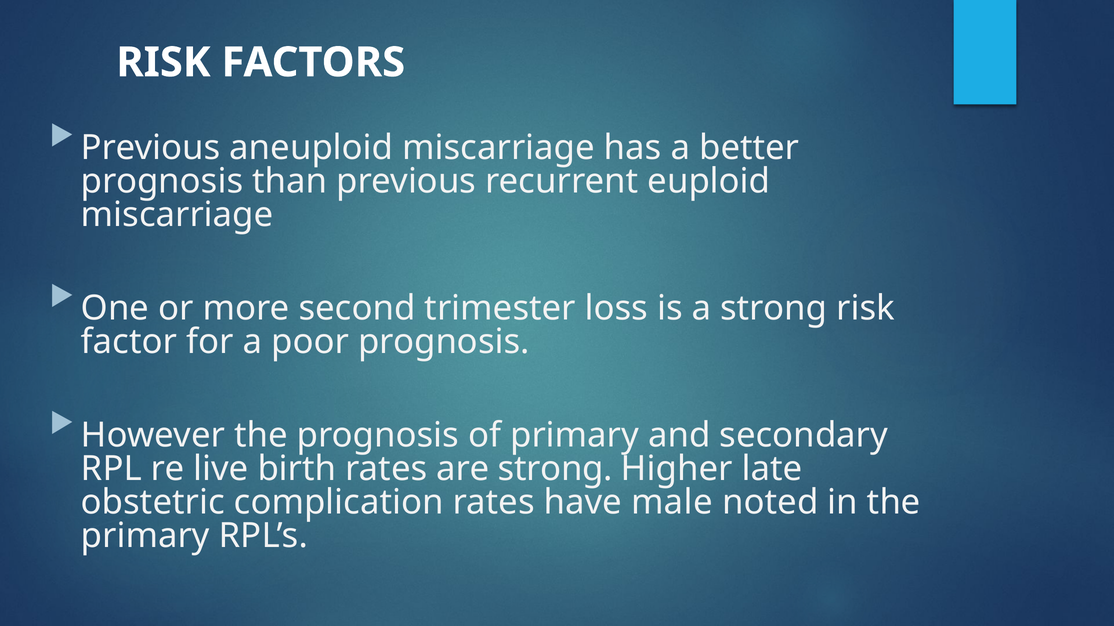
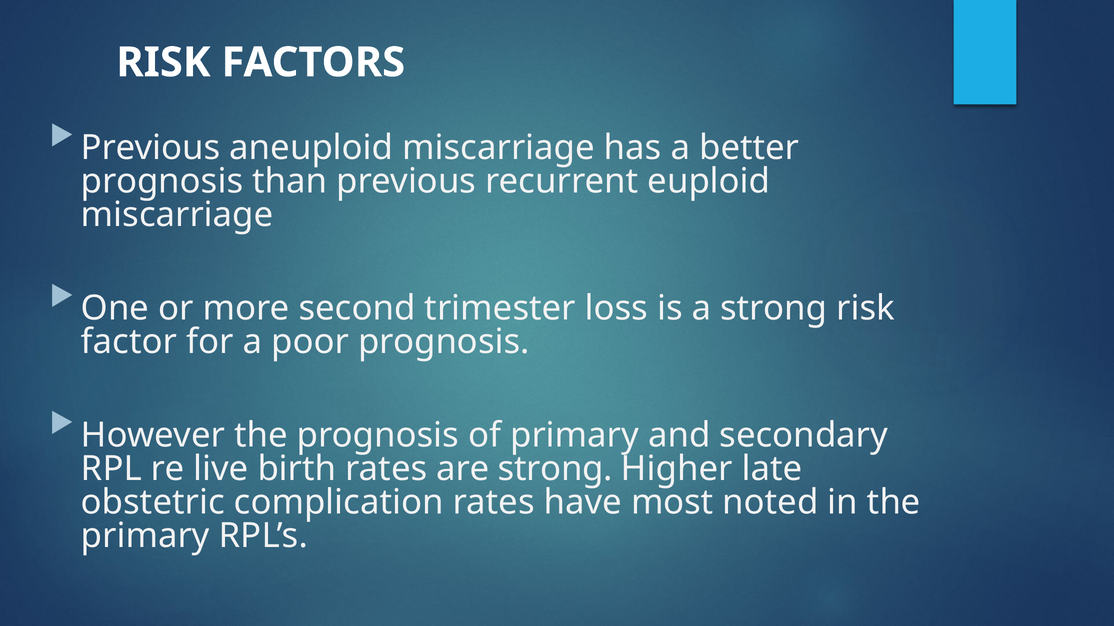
male: male -> most
